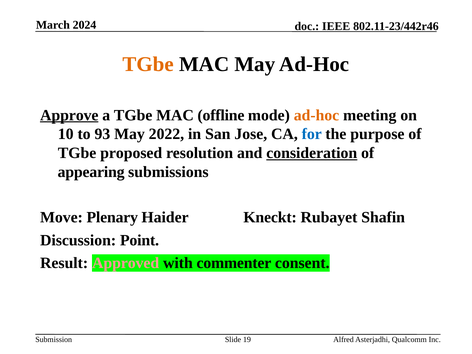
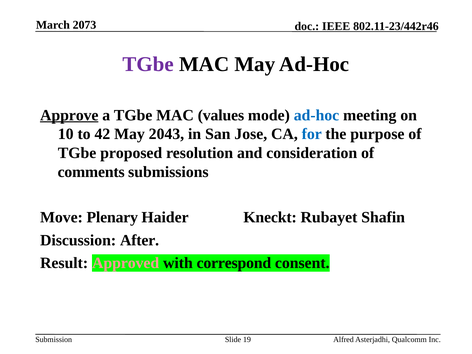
2024: 2024 -> 2073
TGbe at (148, 64) colour: orange -> purple
offline: offline -> values
ad-hoc at (316, 115) colour: orange -> blue
93: 93 -> 42
2022: 2022 -> 2043
consideration underline: present -> none
appearing: appearing -> comments
Point: Point -> After
commenter: commenter -> correspond
